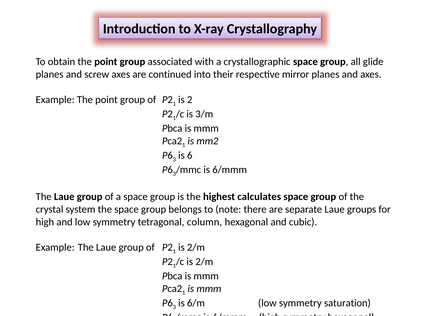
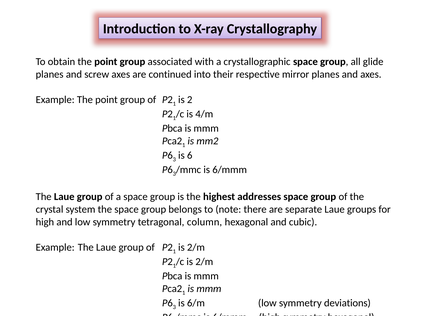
3/m: 3/m -> 4/m
calculates: calculates -> addresses
saturation: saturation -> deviations
